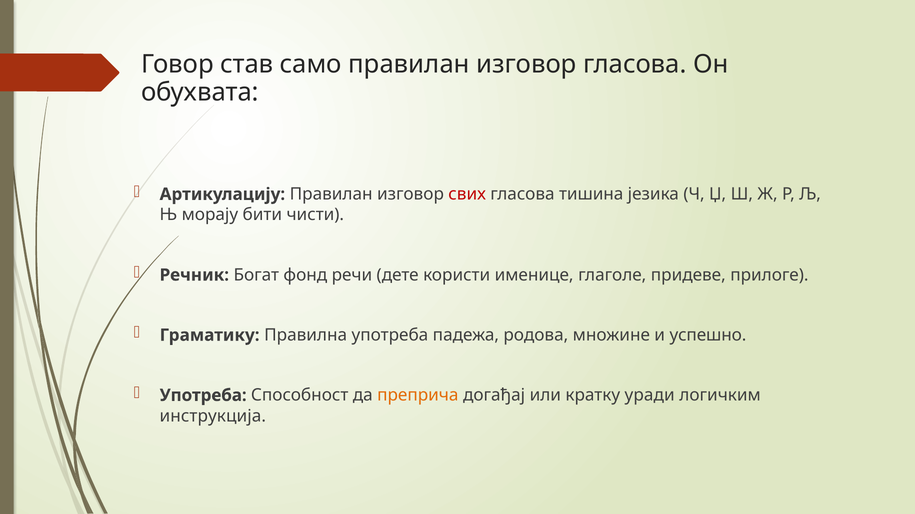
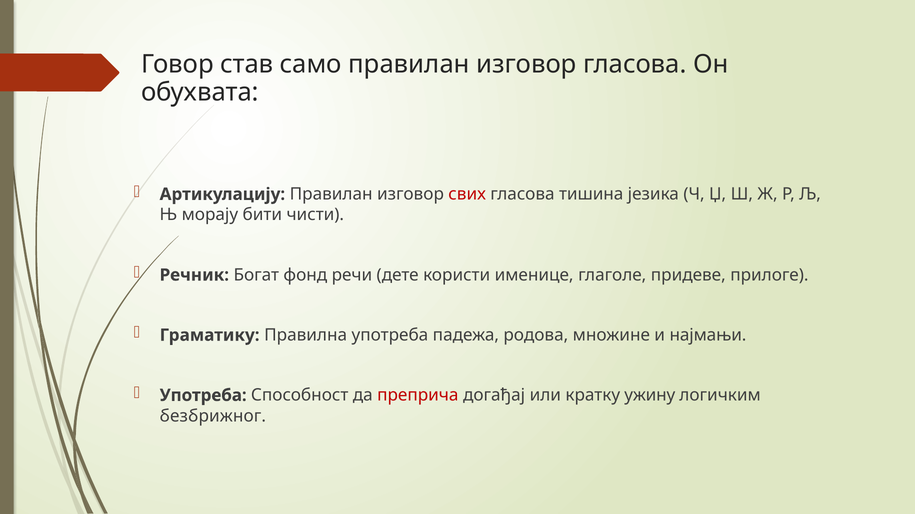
успешно: успешно -> најмањи
преприча colour: orange -> red
уради: уради -> ужину
инструкција: инструкција -> безбрижног
